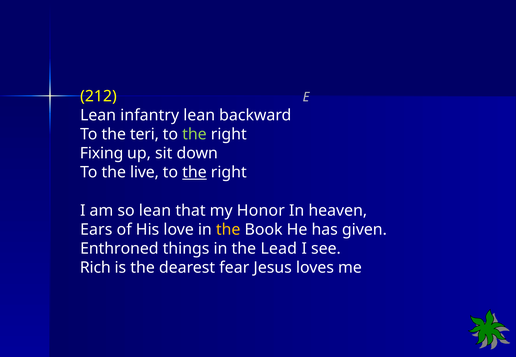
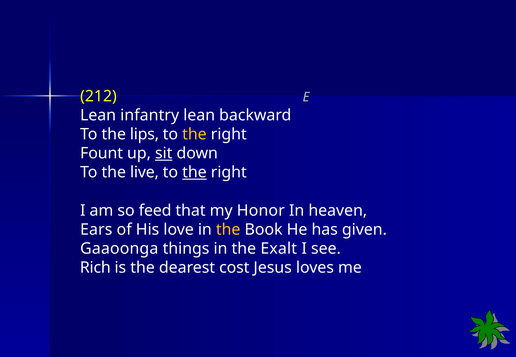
teri: teri -> lips
the at (194, 134) colour: light green -> yellow
Fixing: Fixing -> Fount
sit underline: none -> present
so lean: lean -> feed
Enthroned: Enthroned -> Gaaoonga
Lead: Lead -> Exalt
fear: fear -> cost
